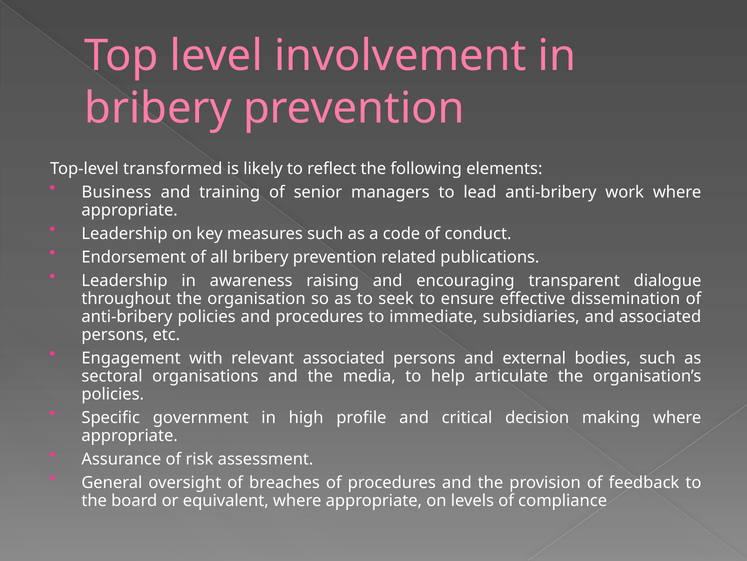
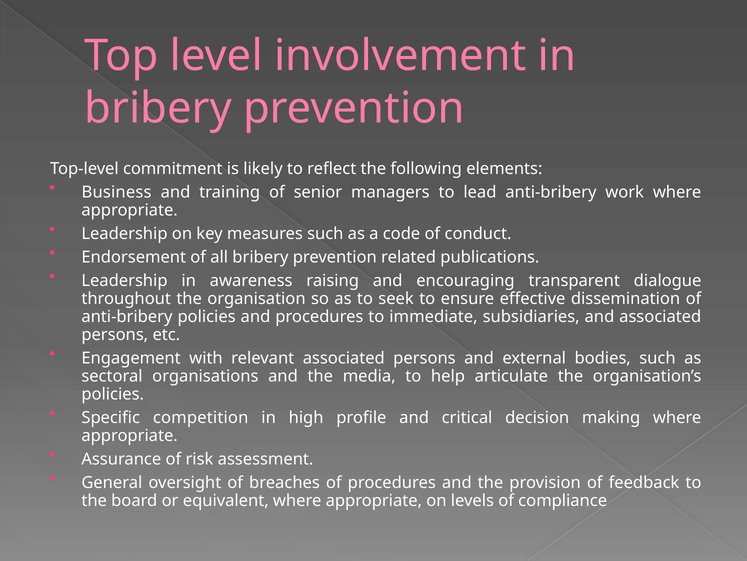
transformed: transformed -> commitment
government: government -> competition
